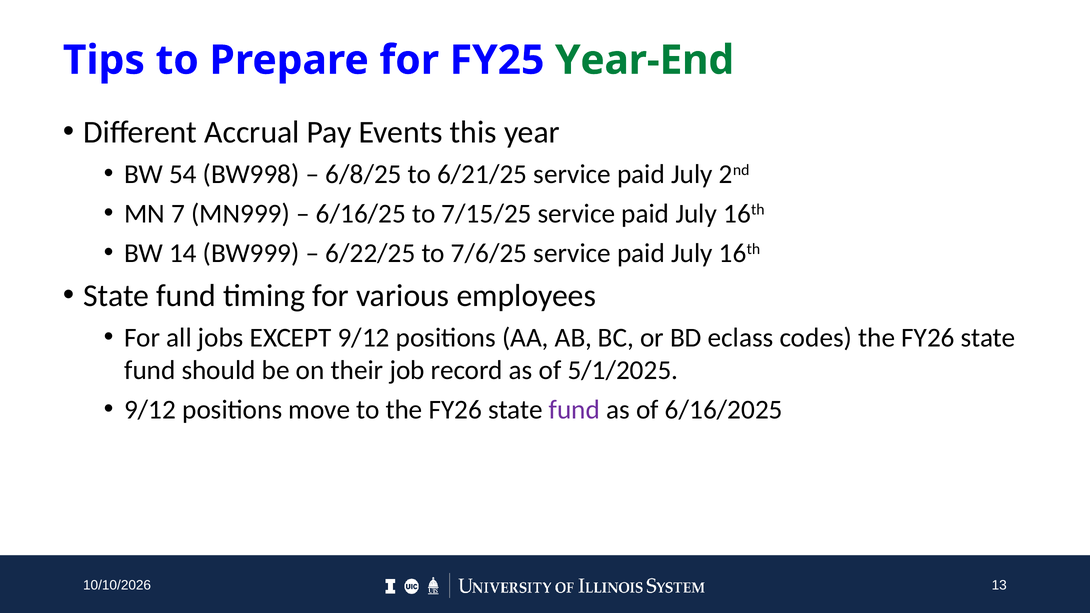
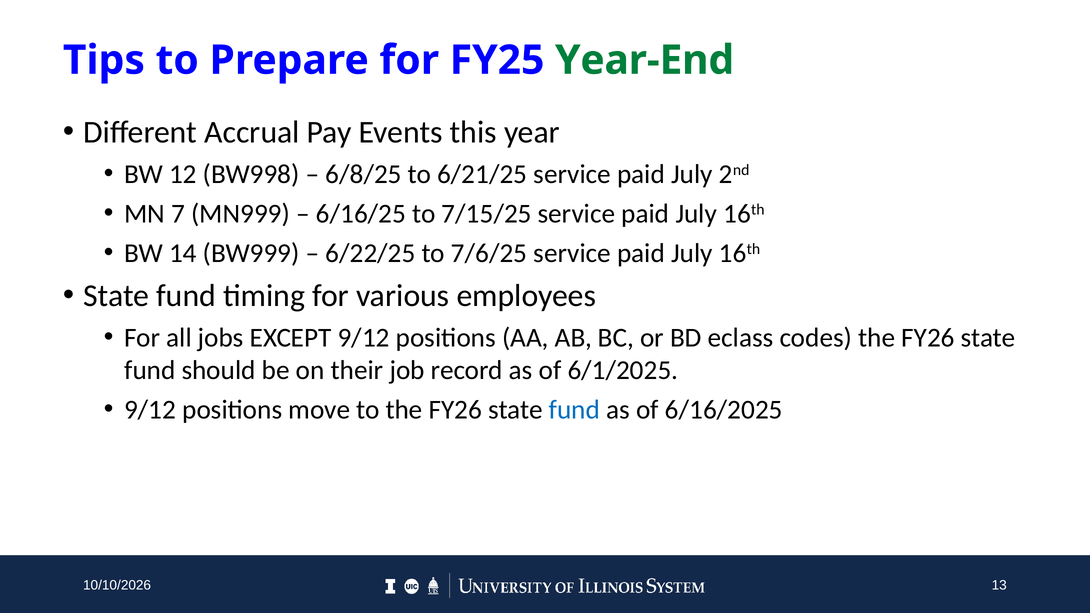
54: 54 -> 12
5/1/2025: 5/1/2025 -> 6/1/2025
fund at (574, 410) colour: purple -> blue
